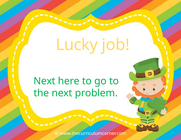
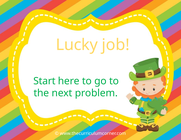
Next at (44, 81): Next -> Start
